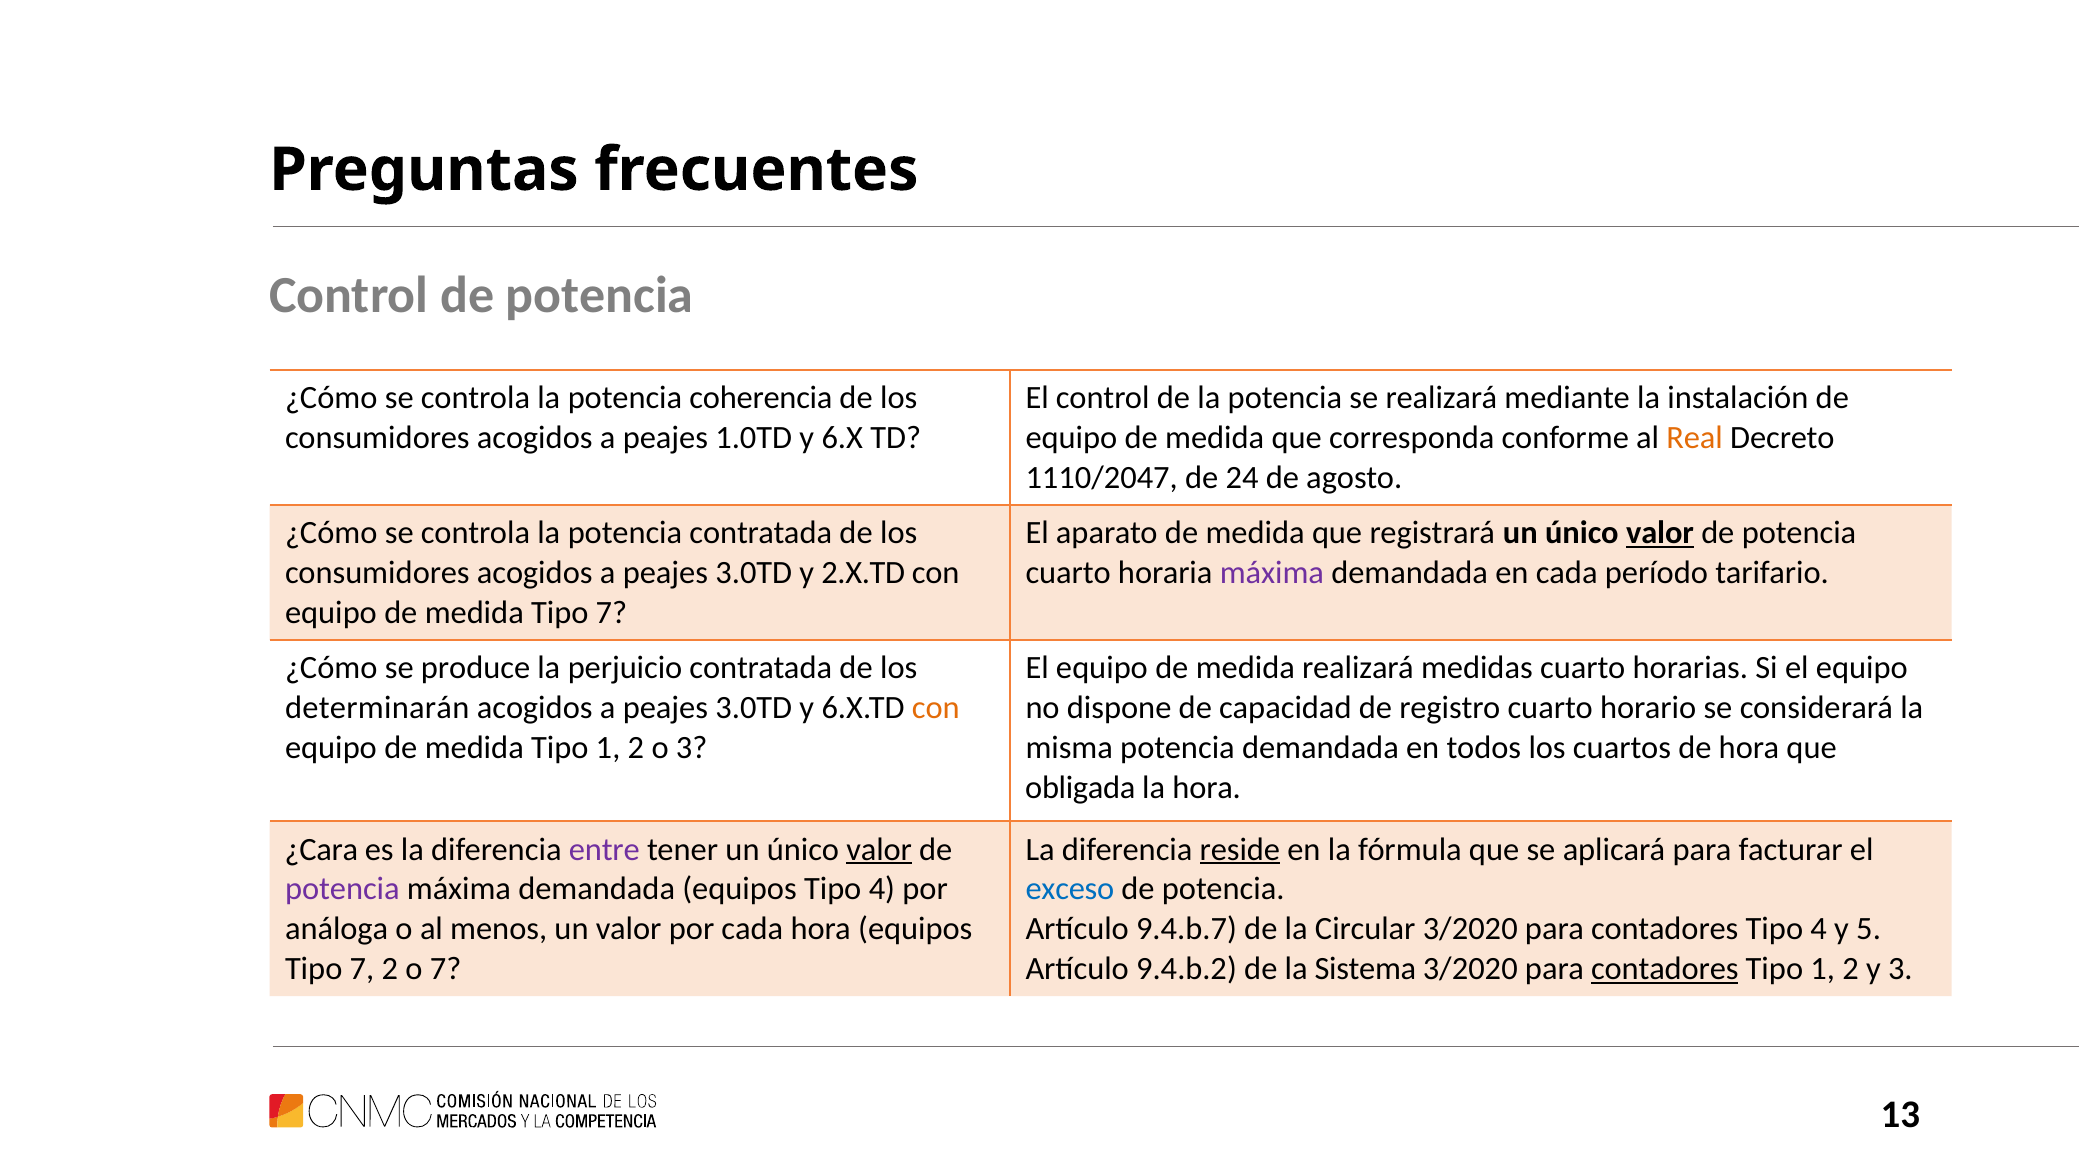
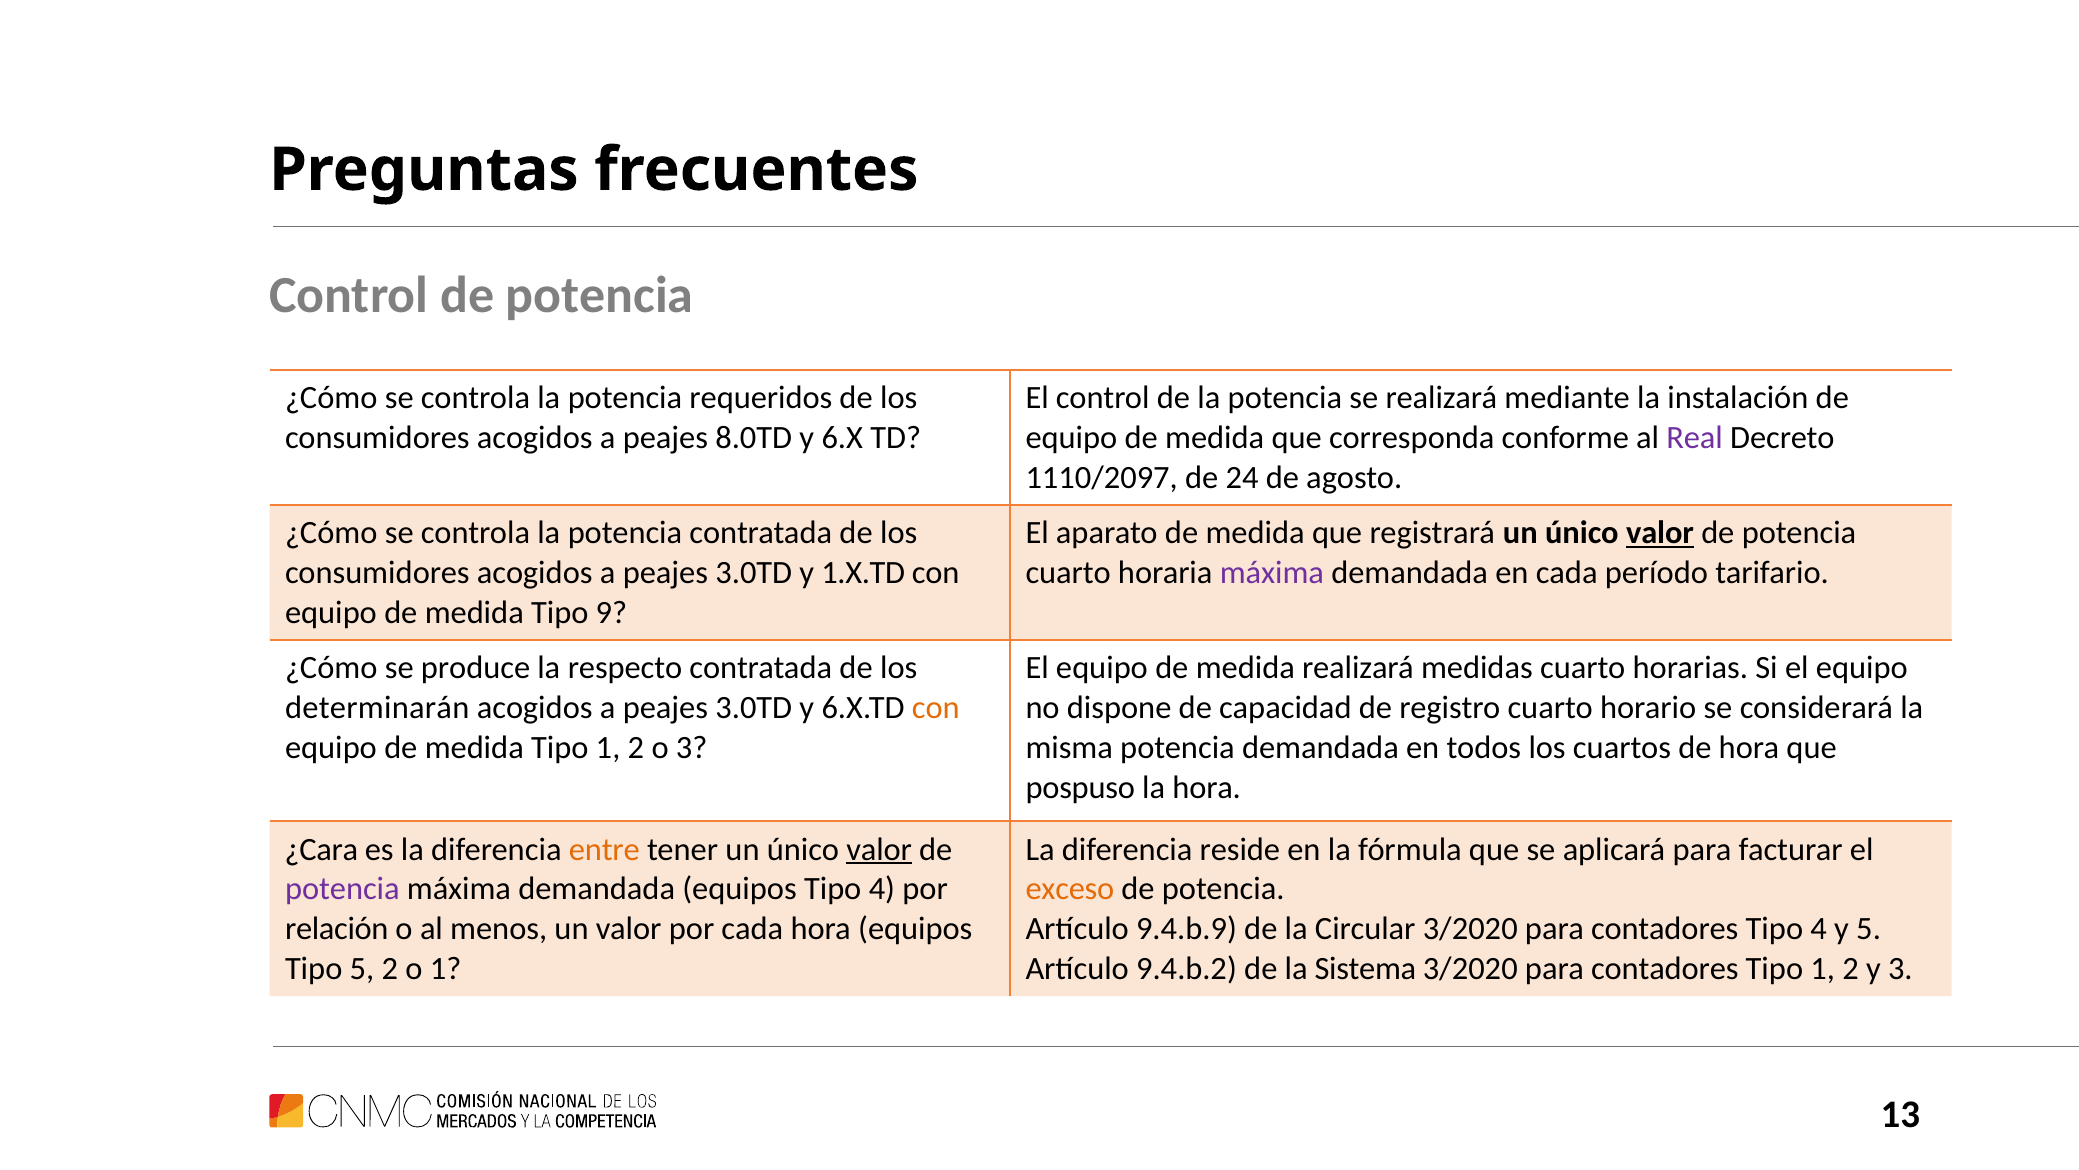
coherencia: coherencia -> requeridos
1.0TD: 1.0TD -> 8.0TD
Real colour: orange -> purple
1110/2047: 1110/2047 -> 1110/2097
2.X.TD: 2.X.TD -> 1.X.TD
medida Tipo 7: 7 -> 9
perjuicio: perjuicio -> respecto
obligada: obligada -> pospuso
entre colour: purple -> orange
reside underline: present -> none
exceso colour: blue -> orange
análoga: análoga -> relación
9.4.b.7: 9.4.b.7 -> 9.4.b.9
7 at (362, 968): 7 -> 5
o 7: 7 -> 1
contadores at (1665, 968) underline: present -> none
